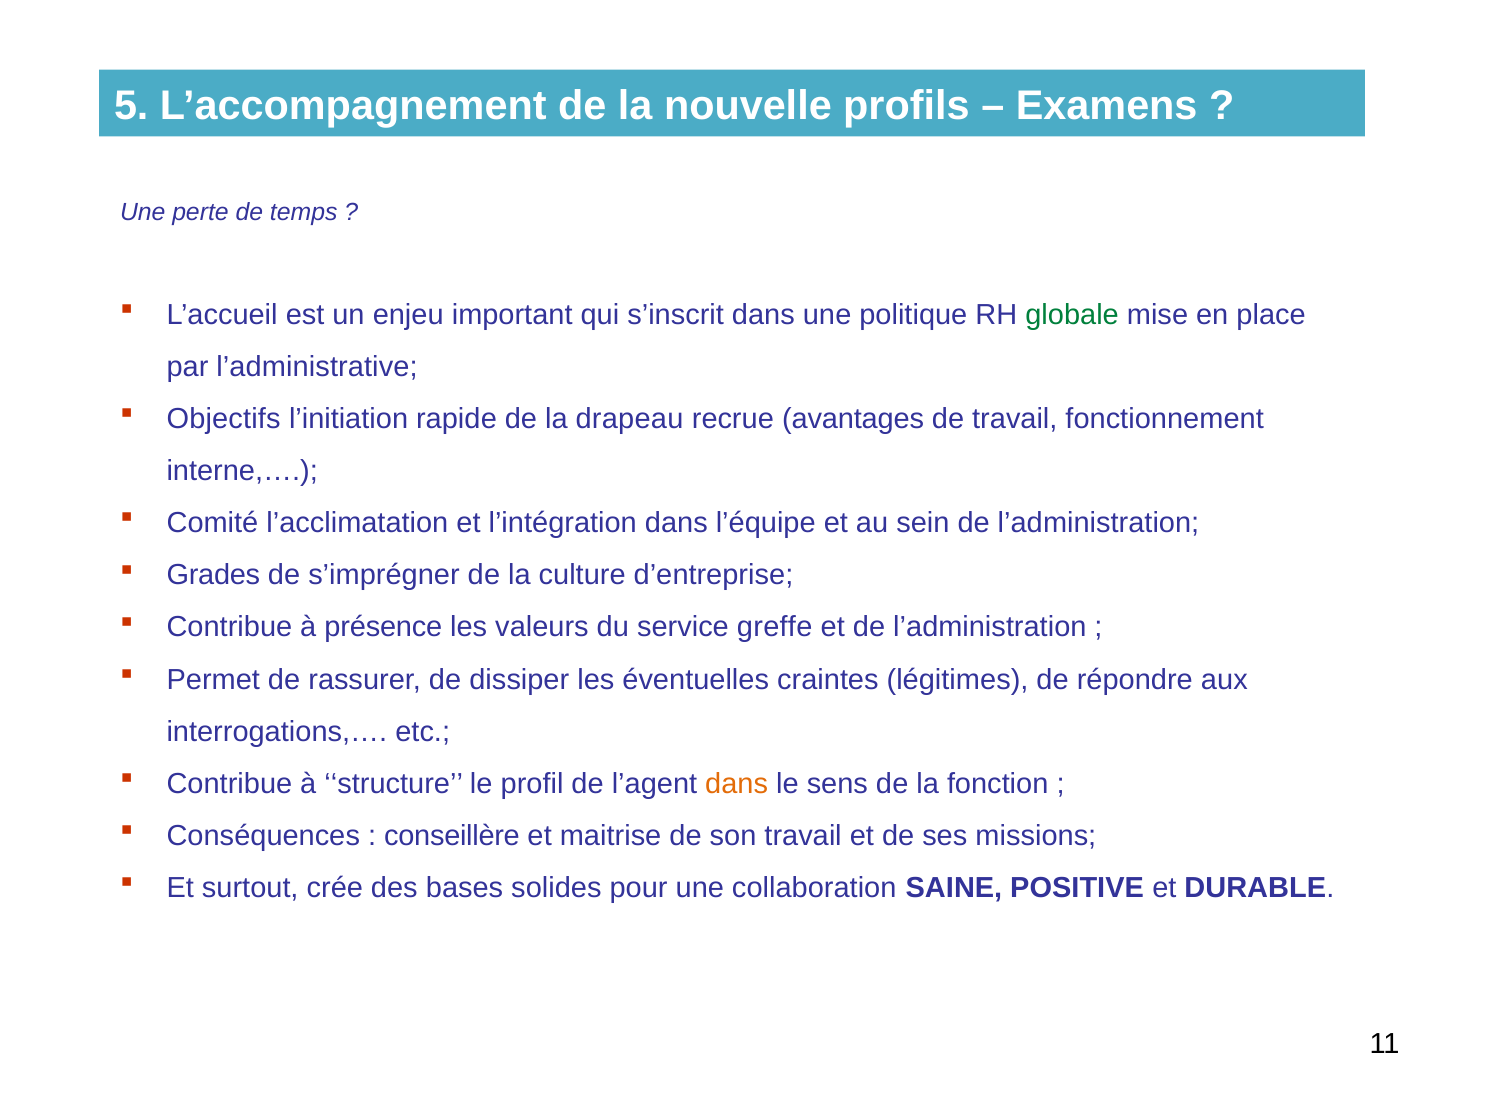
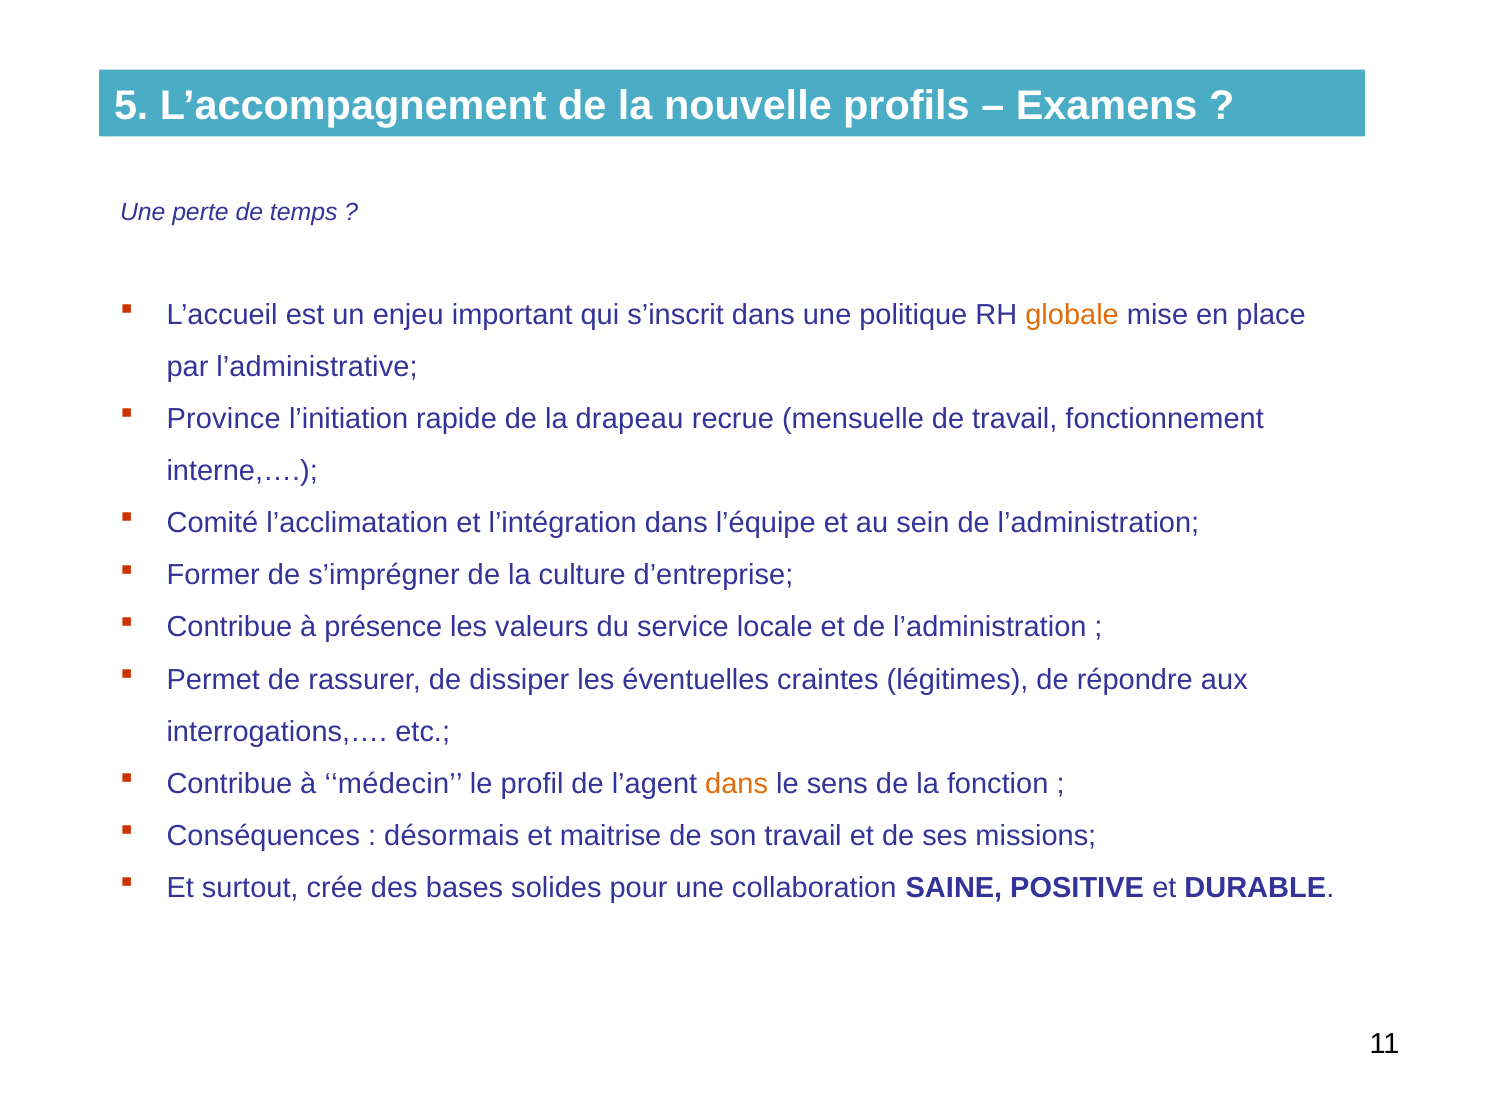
globale colour: green -> orange
Objectifs: Objectifs -> Province
avantages: avantages -> mensuelle
Grades: Grades -> Former
greffe: greffe -> locale
structure: structure -> médecin
conseillère: conseillère -> désormais
